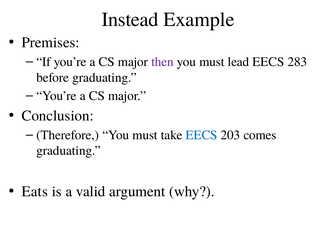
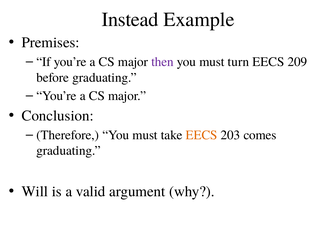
lead: lead -> turn
283: 283 -> 209
EECS at (202, 135) colour: blue -> orange
Eats: Eats -> Will
